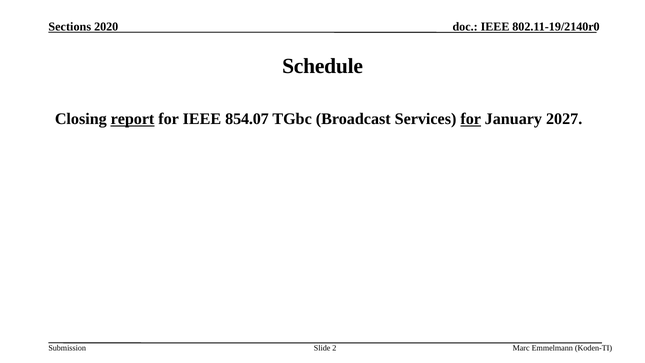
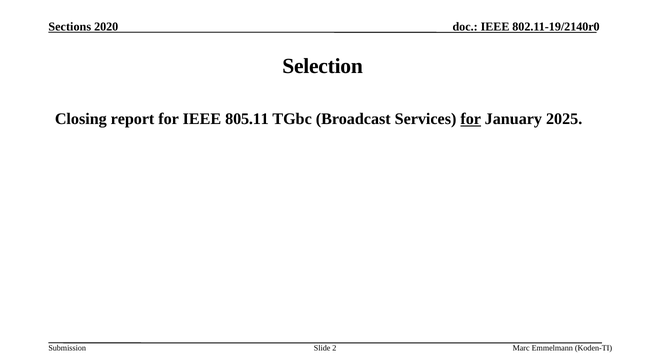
Schedule: Schedule -> Selection
report underline: present -> none
854.07: 854.07 -> 805.11
2027: 2027 -> 2025
